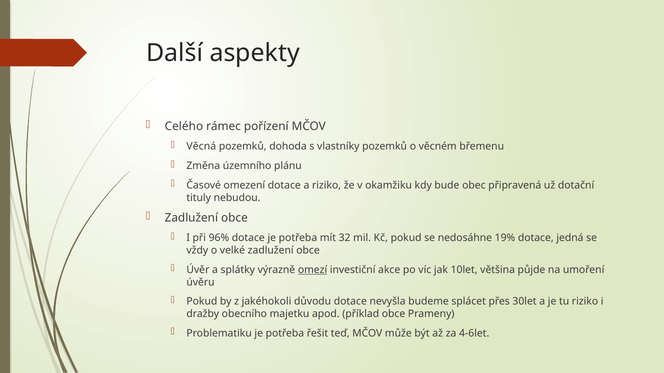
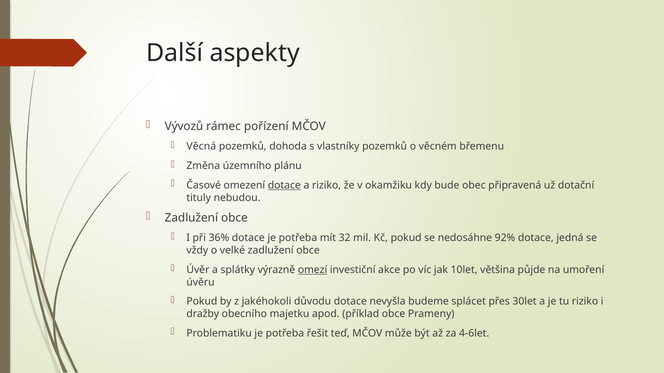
Celého: Celého -> Vývozů
dotace at (284, 185) underline: none -> present
96%: 96% -> 36%
19%: 19% -> 92%
